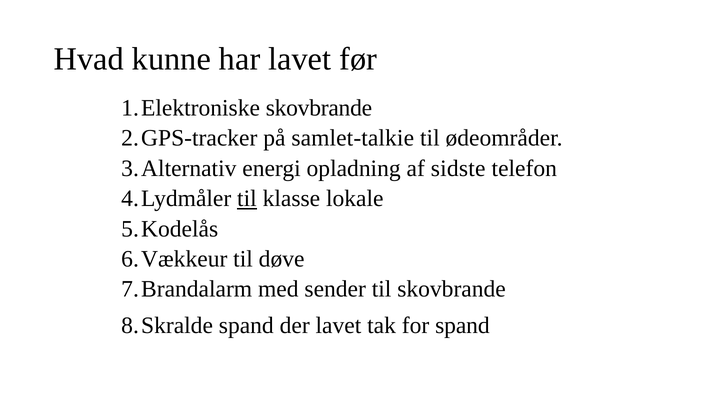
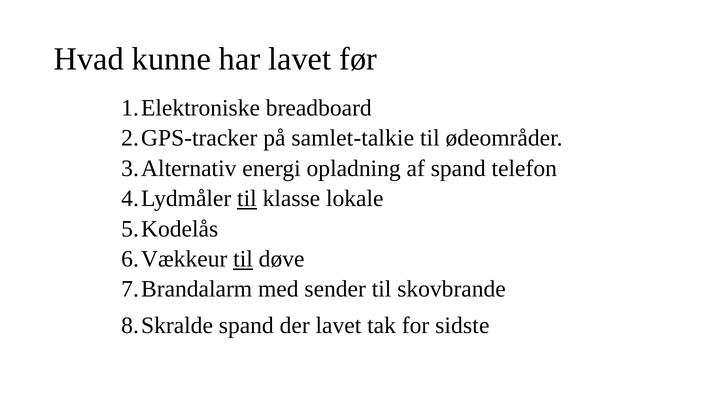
skovbrande at (319, 108): skovbrande -> breadboard
af sidste: sidste -> spand
til at (243, 259) underline: none -> present
for spand: spand -> sidste
